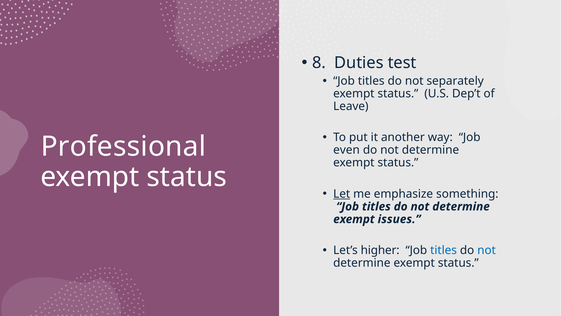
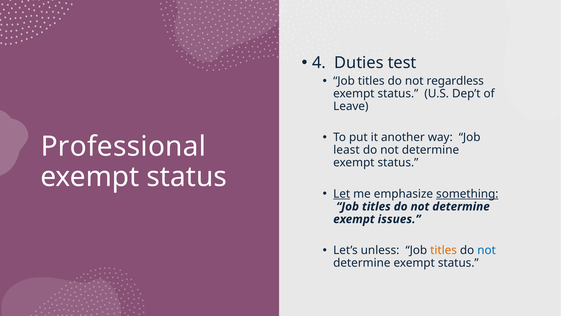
8: 8 -> 4
separately: separately -> regardless
even: even -> least
something underline: none -> present
higher: higher -> unless
titles at (444, 250) colour: blue -> orange
